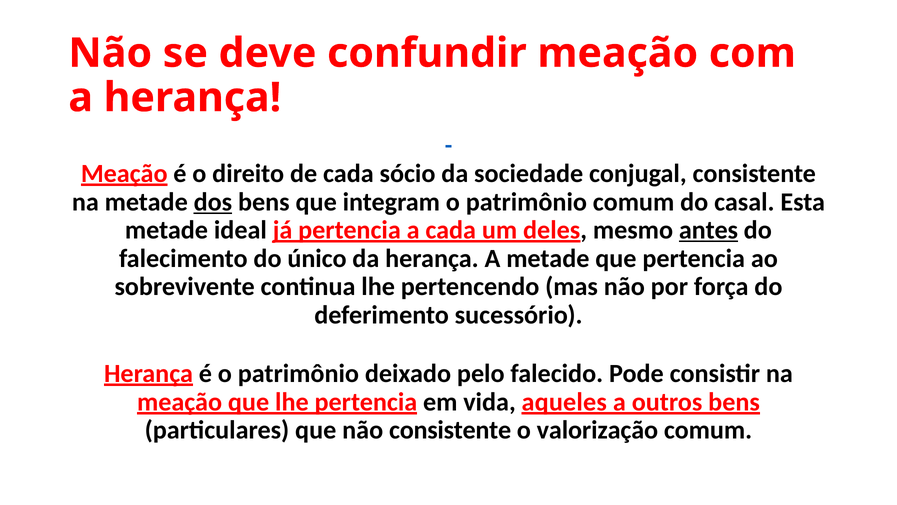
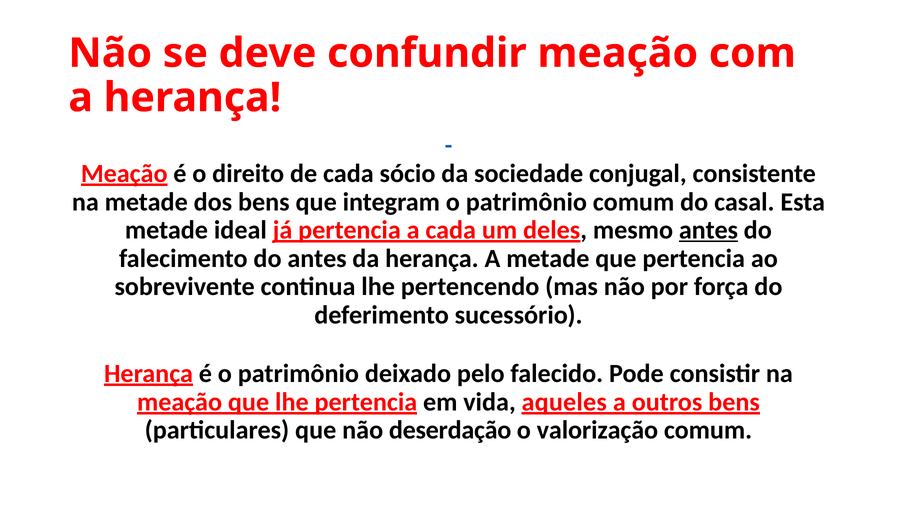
dos underline: present -> none
do único: único -> antes
não consistente: consistente -> deserdação
